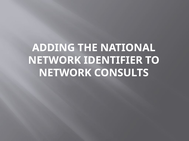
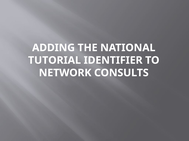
NETWORK at (55, 61): NETWORK -> TUTORIAL
